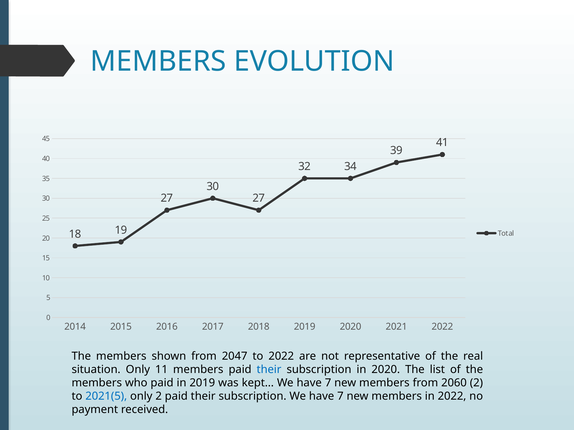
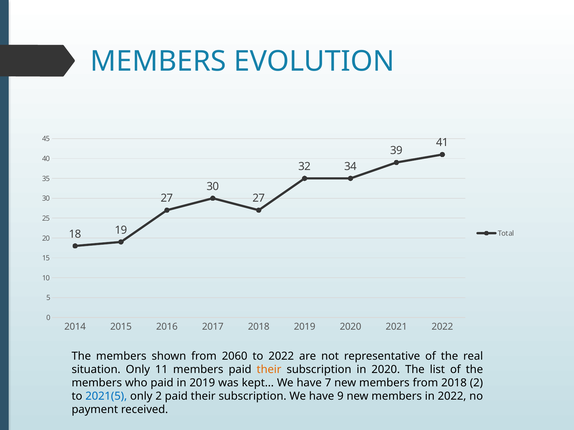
2047: 2047 -> 2060
their at (269, 370) colour: blue -> orange
from 2060: 2060 -> 2018
subscription We have 7: 7 -> 9
